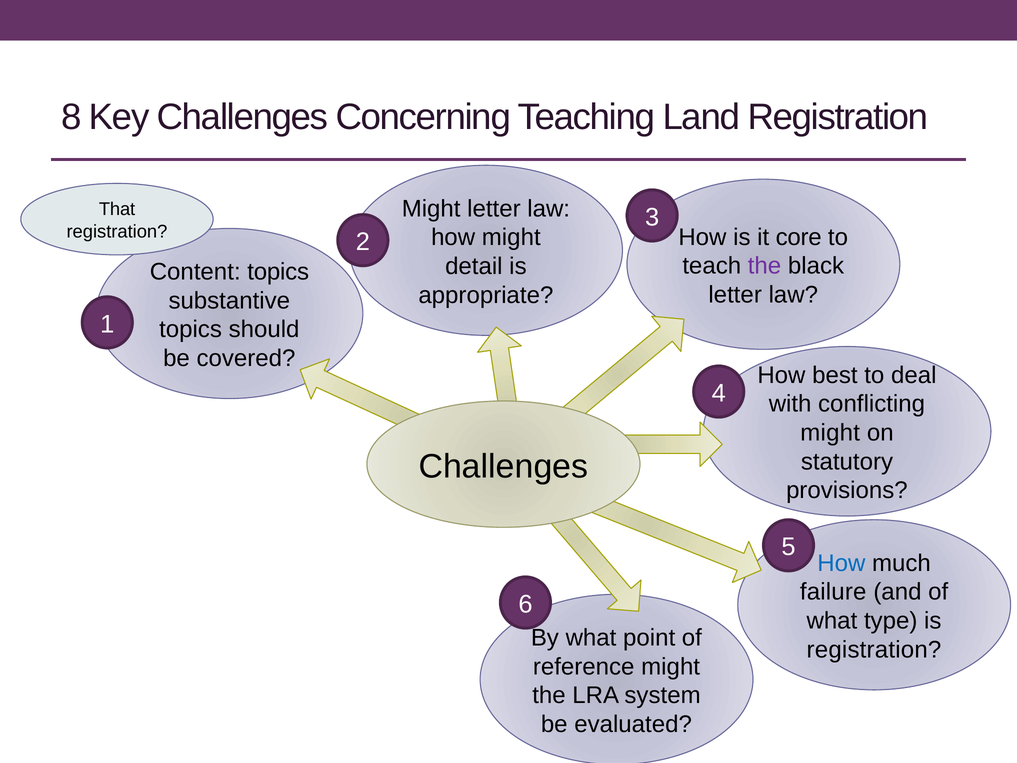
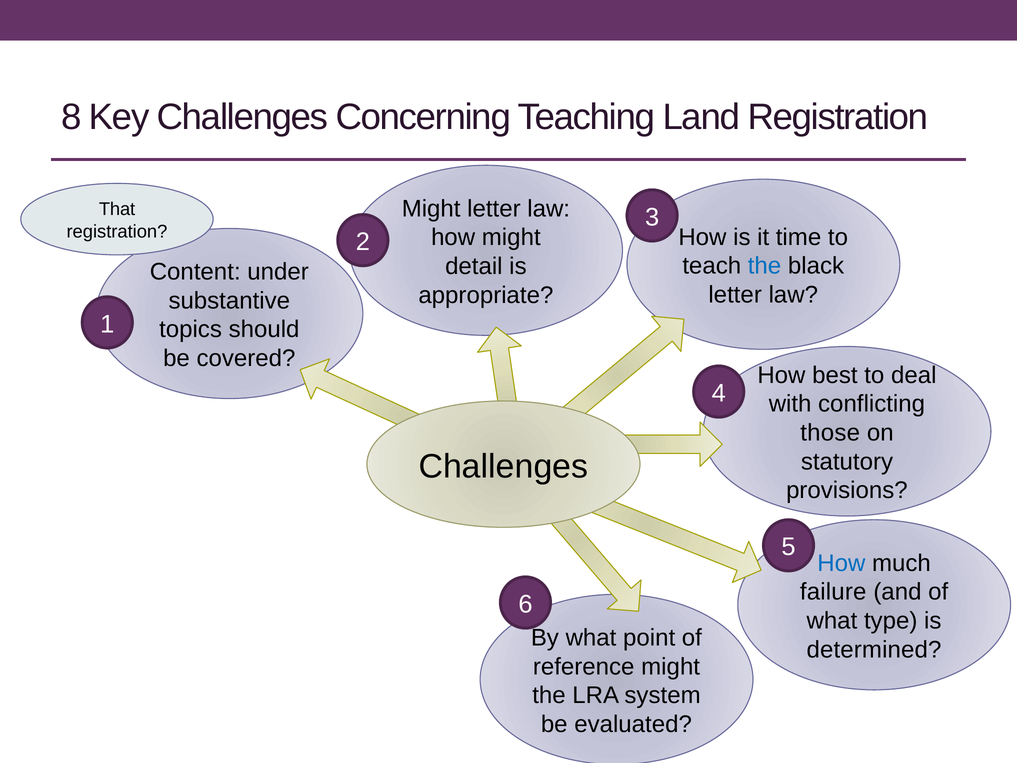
core: core -> time
the at (764, 266) colour: purple -> blue
Content topics: topics -> under
might at (830, 433): might -> those
registration at (874, 649): registration -> determined
